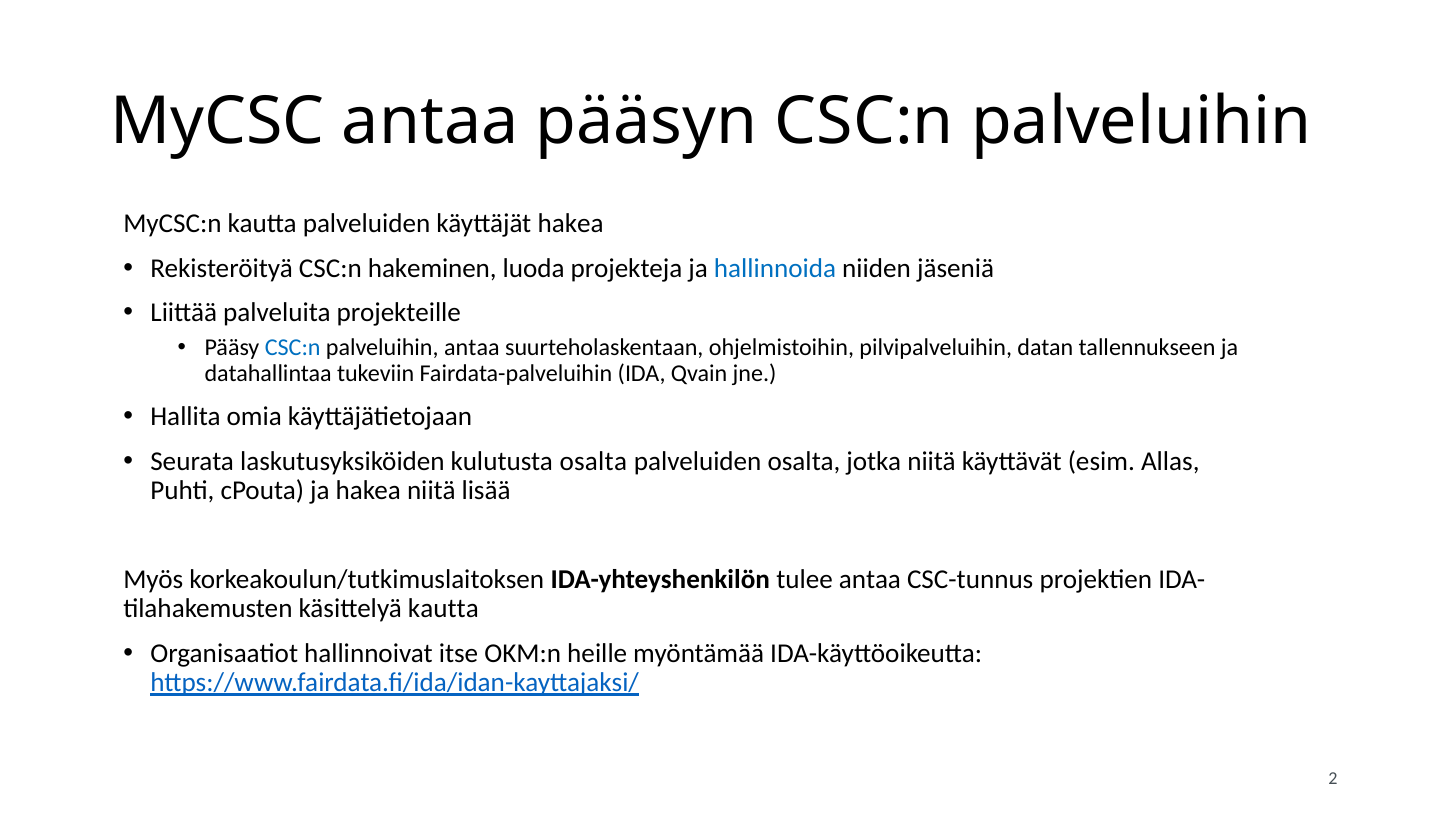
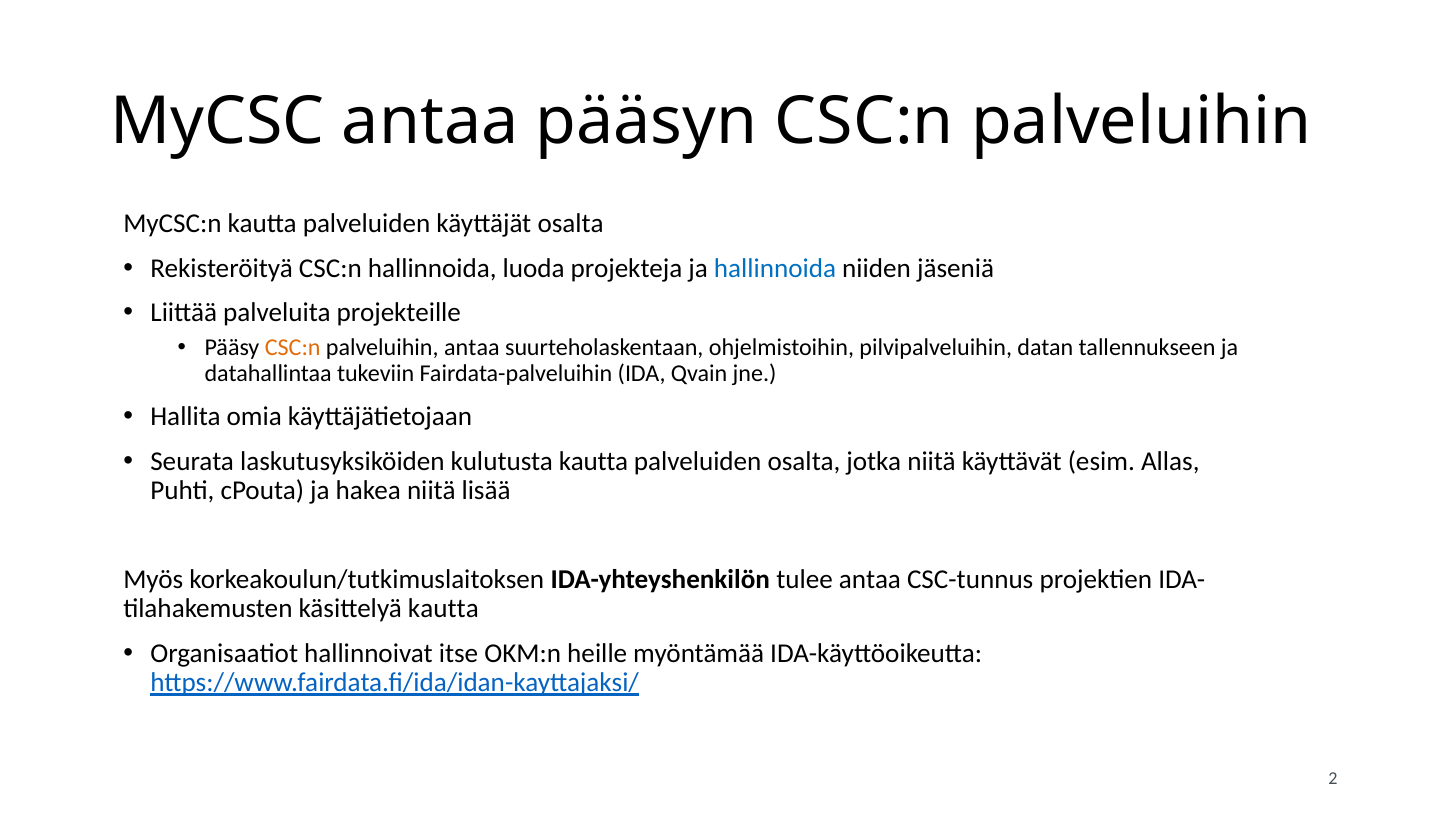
käyttäjät hakea: hakea -> osalta
CSC:n hakeminen: hakeminen -> hallinnoida
CSC:n at (293, 348) colour: blue -> orange
kulutusta osalta: osalta -> kautta
